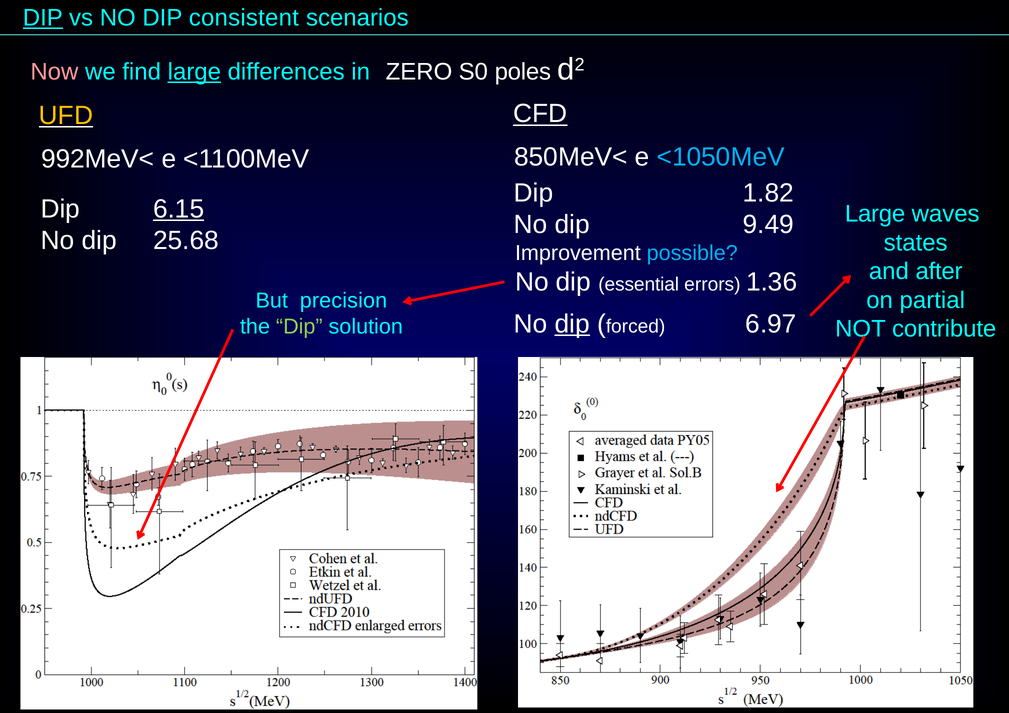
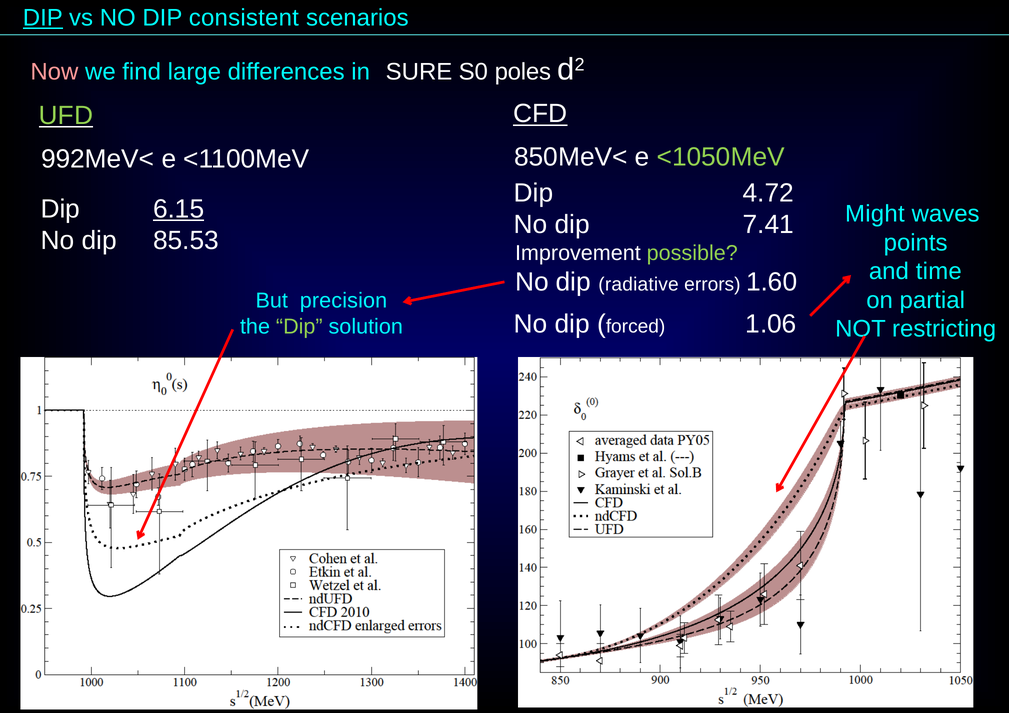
large at (194, 72) underline: present -> none
ZERO: ZERO -> SURE
UFD colour: yellow -> light green
<1050MeV colour: light blue -> light green
1.82: 1.82 -> 4.72
Large at (875, 214): Large -> Might
9.49: 9.49 -> 7.41
25.68: 25.68 -> 85.53
states: states -> points
possible colour: light blue -> light green
after: after -> time
essential: essential -> radiative
1.36: 1.36 -> 1.60
dip at (572, 324) underline: present -> none
6.97: 6.97 -> 1.06
contribute: contribute -> restricting
